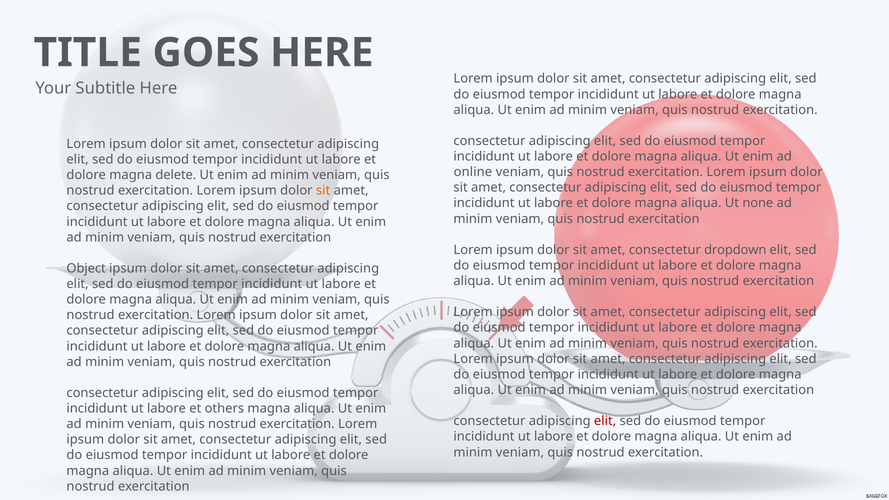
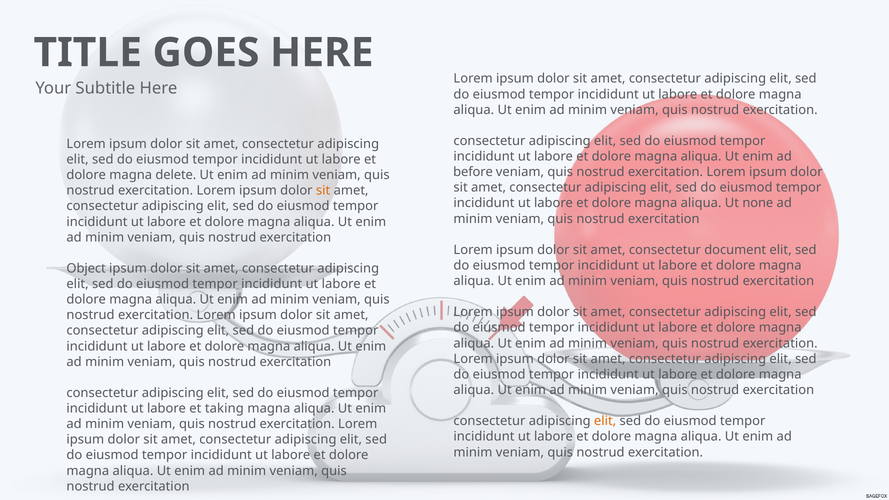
online: online -> before
dropdown: dropdown -> document
others: others -> taking
elit at (605, 421) colour: red -> orange
